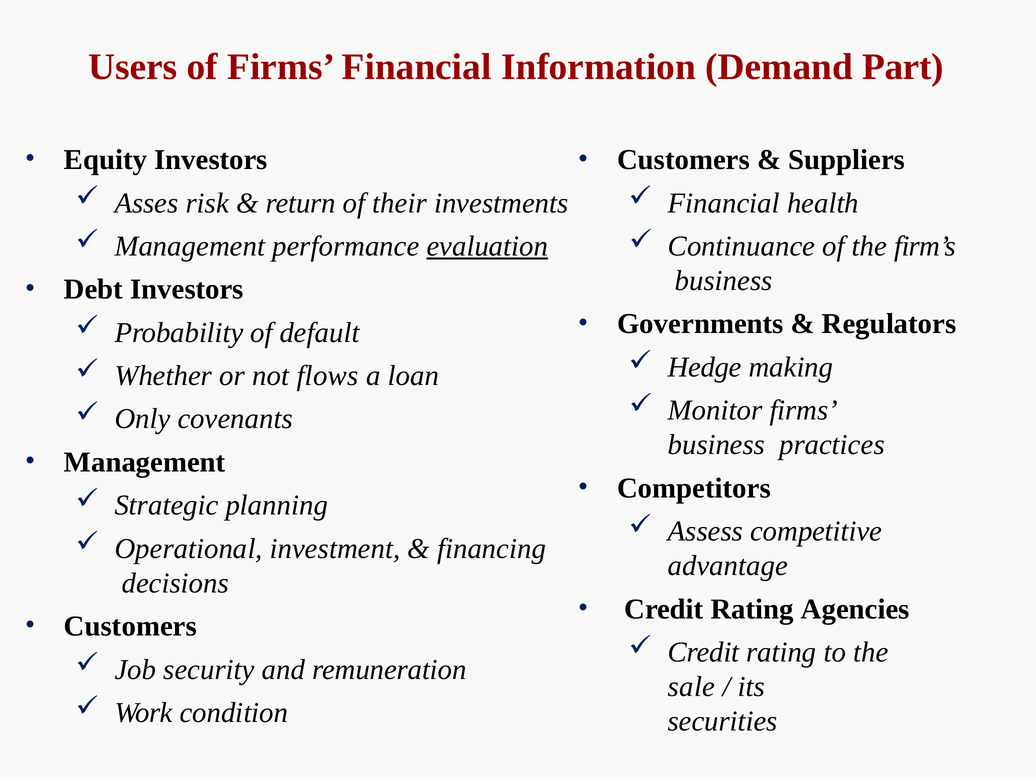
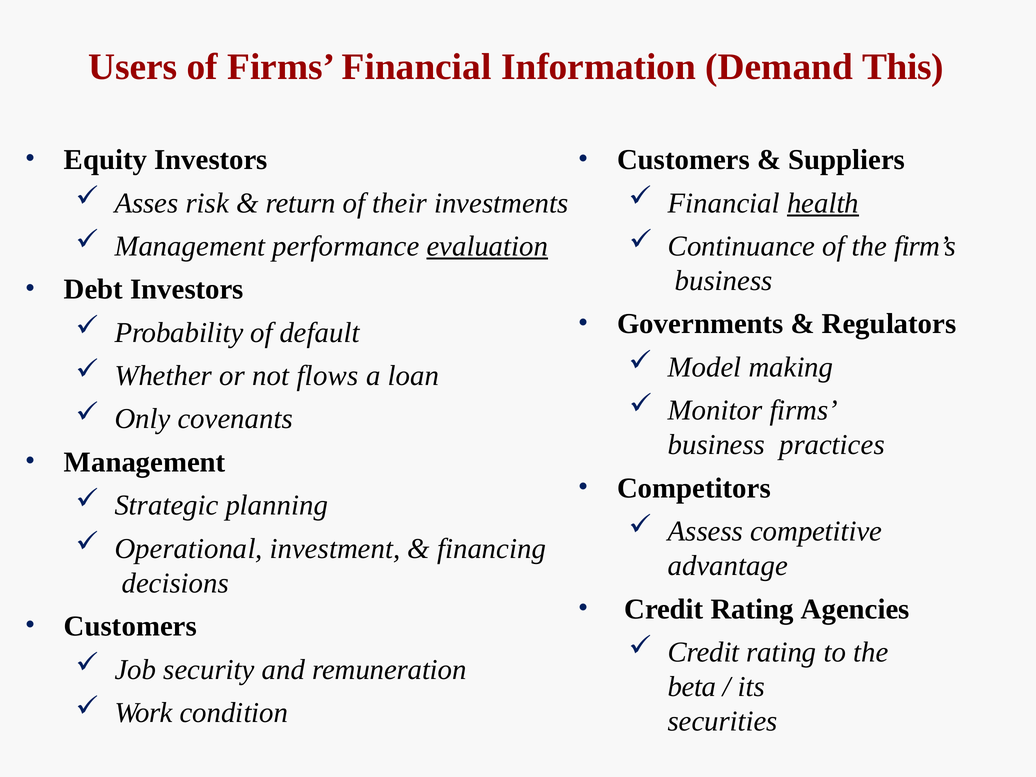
Part: Part -> This
health underline: none -> present
Hedge: Hedge -> Model
sale: sale -> beta
